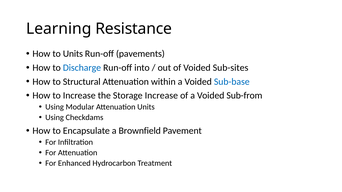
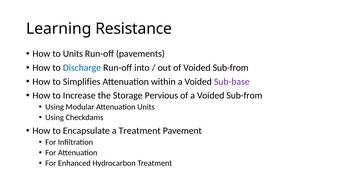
of Voided Sub-sites: Sub-sites -> Sub-from
Structural: Structural -> Simplifies
Sub-base colour: blue -> purple
Storage Increase: Increase -> Pervious
a Brownfield: Brownfield -> Treatment
